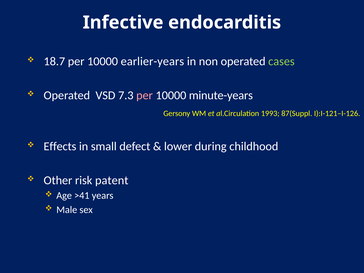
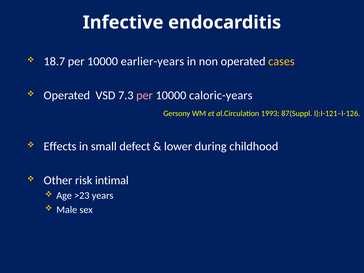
cases colour: light green -> yellow
minute-years: minute-years -> caloric-years
patent: patent -> intimal
>41: >41 -> >23
